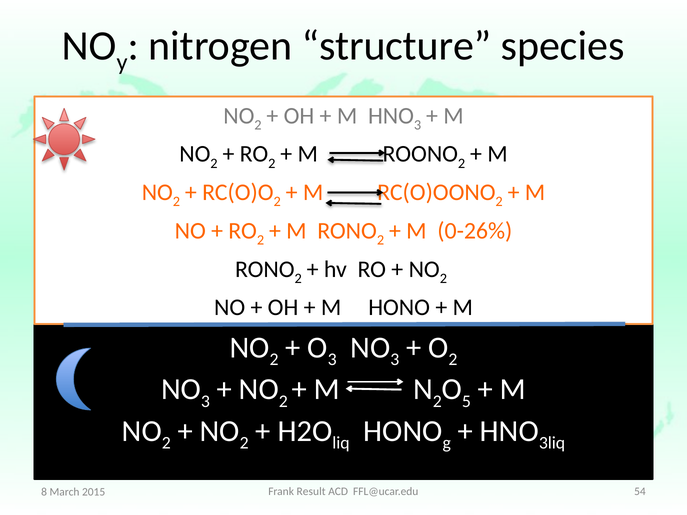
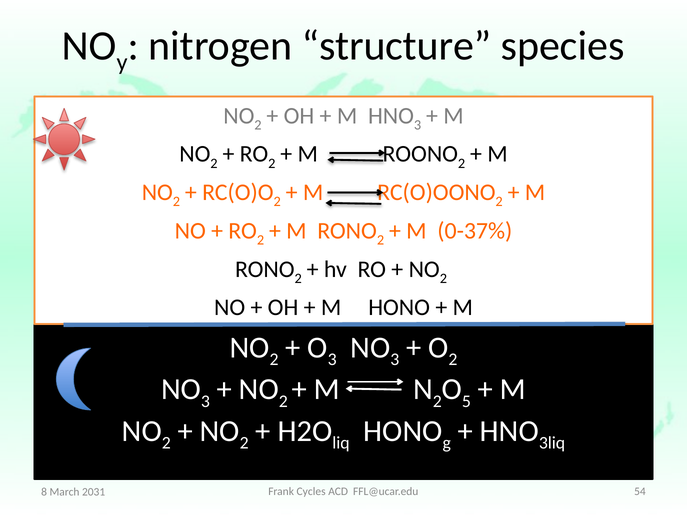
0-26%: 0-26% -> 0-37%
Result: Result -> Cycles
2015: 2015 -> 2031
